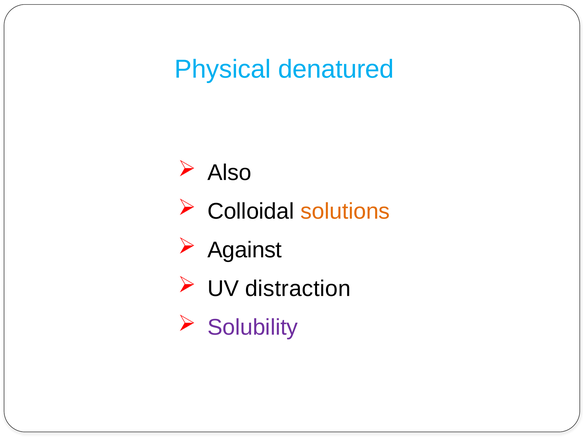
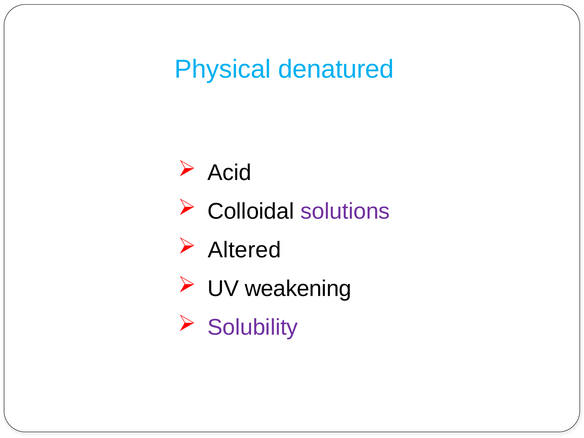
Also: Also -> Acid
solutions colour: orange -> purple
Against: Against -> Altered
distraction: distraction -> weakening
